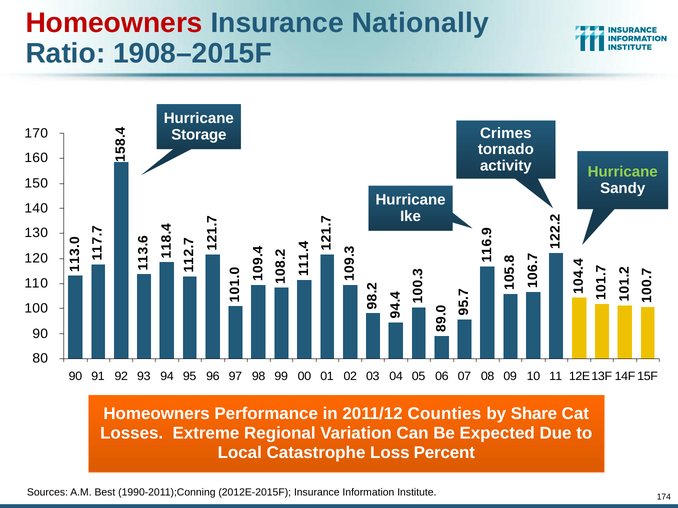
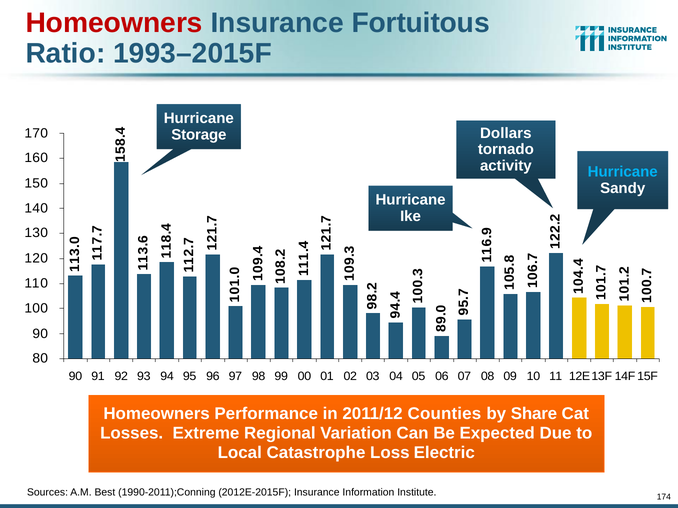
Nationally: Nationally -> Fortuitous
1908–2015F: 1908–2015F -> 1993–2015F
Crimes: Crimes -> Dollars
Hurricane at (623, 172) colour: light green -> light blue
Percent: Percent -> Electric
